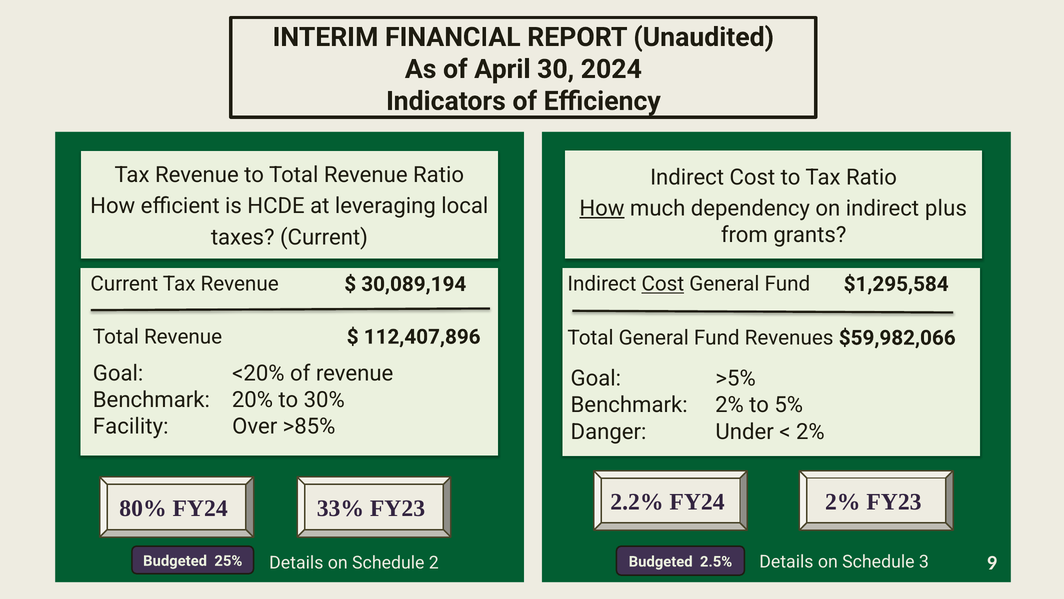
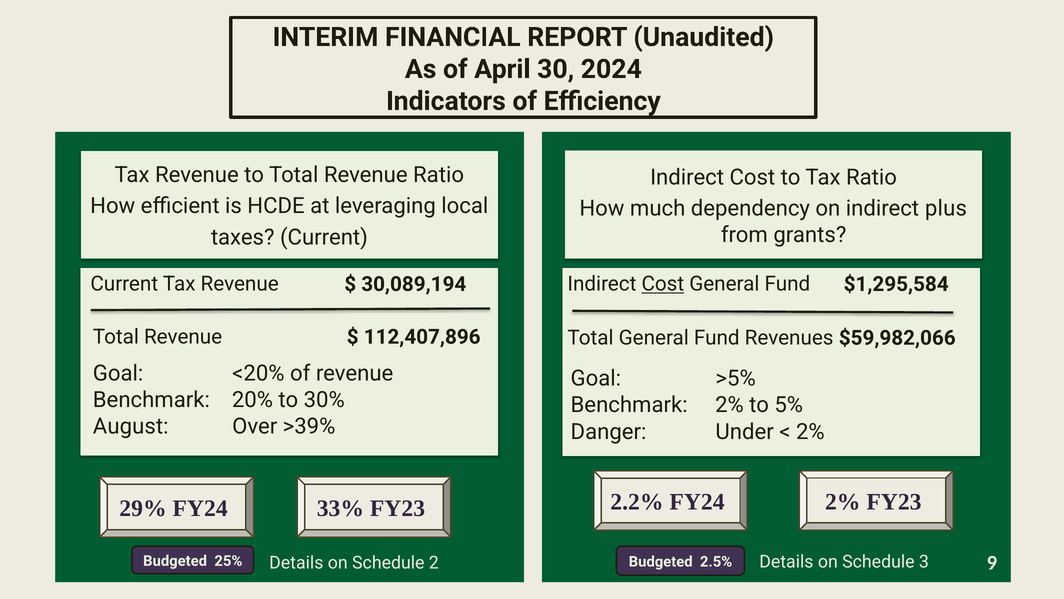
How at (602, 208) underline: present -> none
Facility: Facility -> August
>85%: >85% -> >39%
80%: 80% -> 29%
